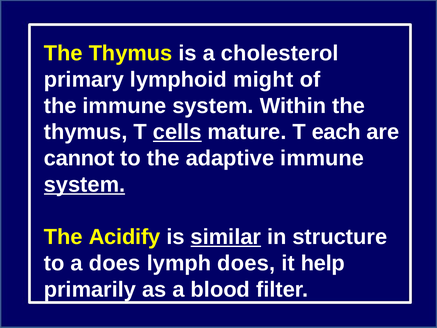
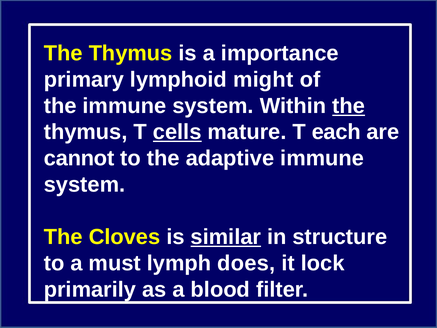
cholesterol: cholesterol -> importance
the at (349, 106) underline: none -> present
system at (84, 184) underline: present -> none
Acidify: Acidify -> Cloves
a does: does -> must
help: help -> lock
